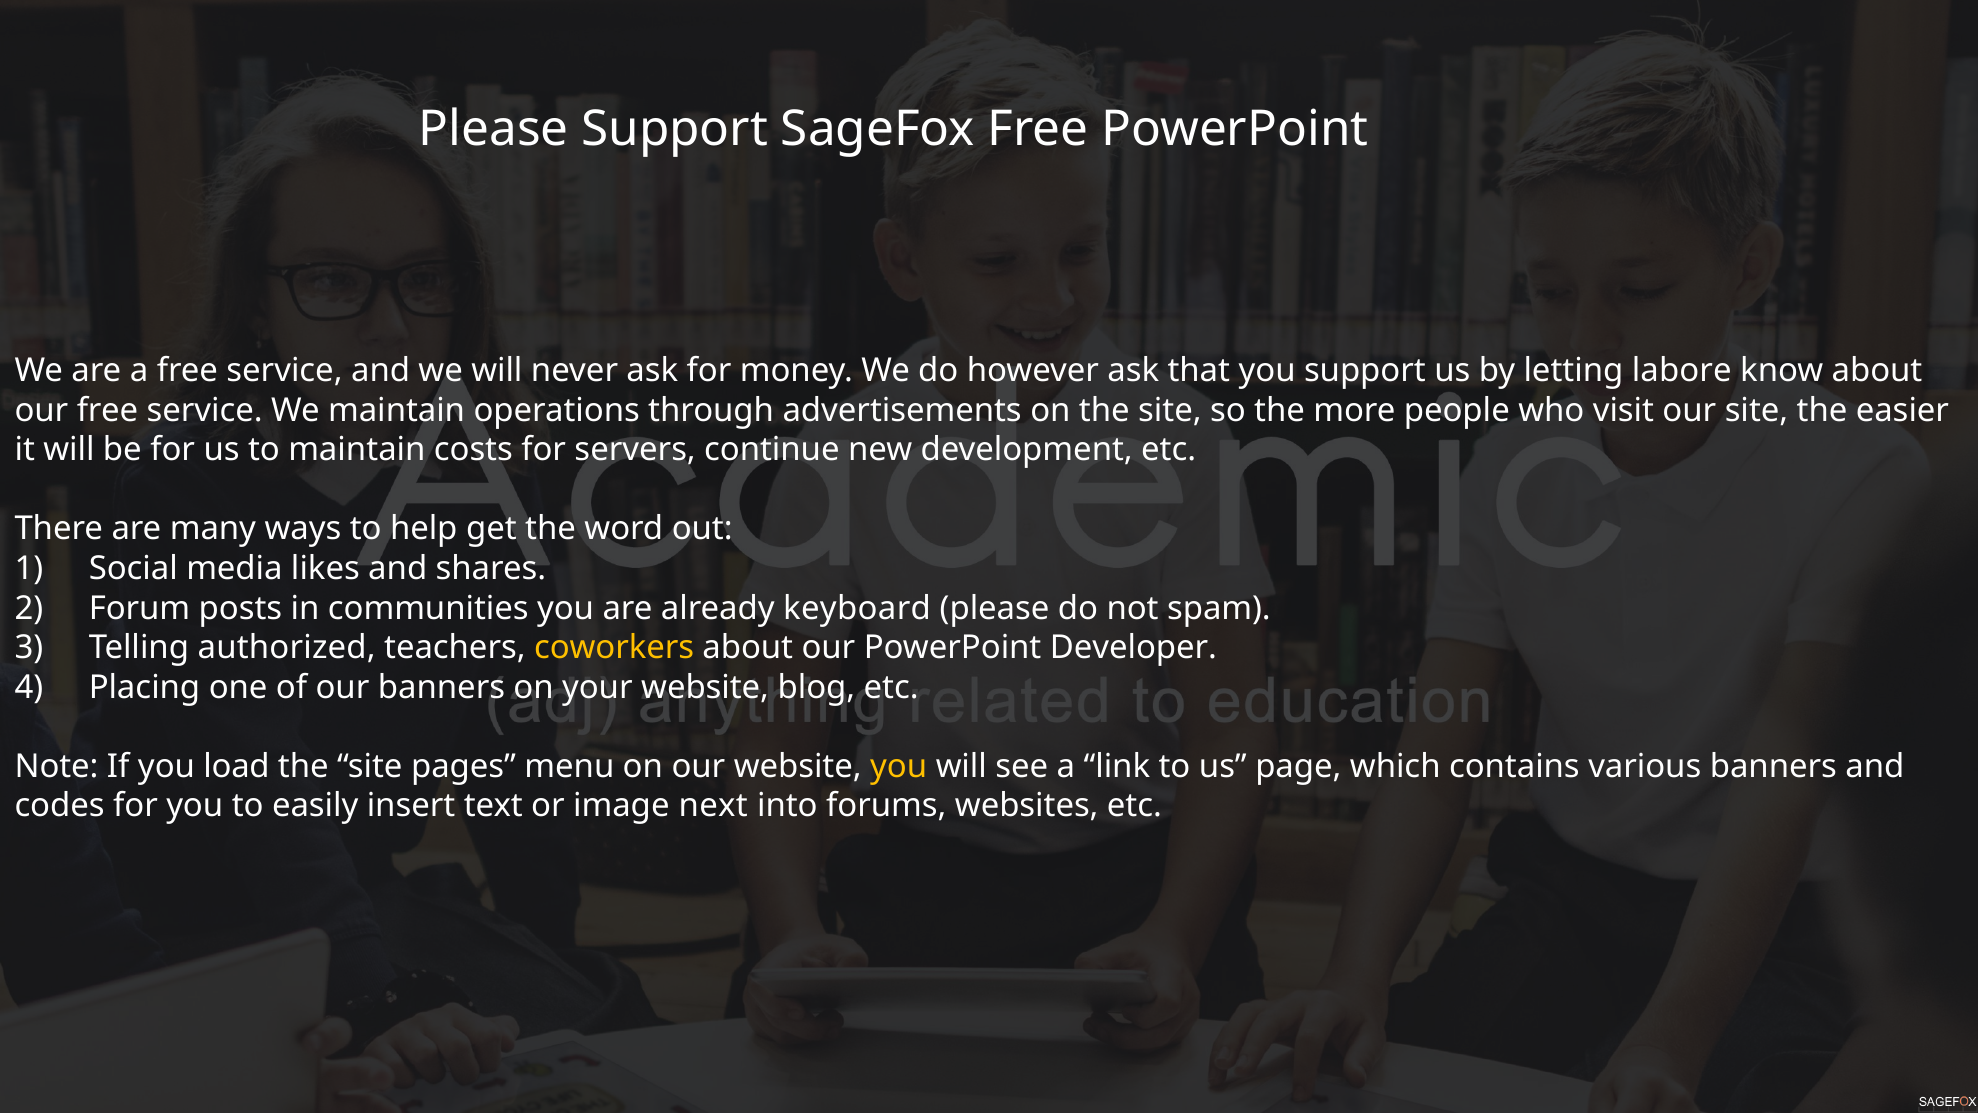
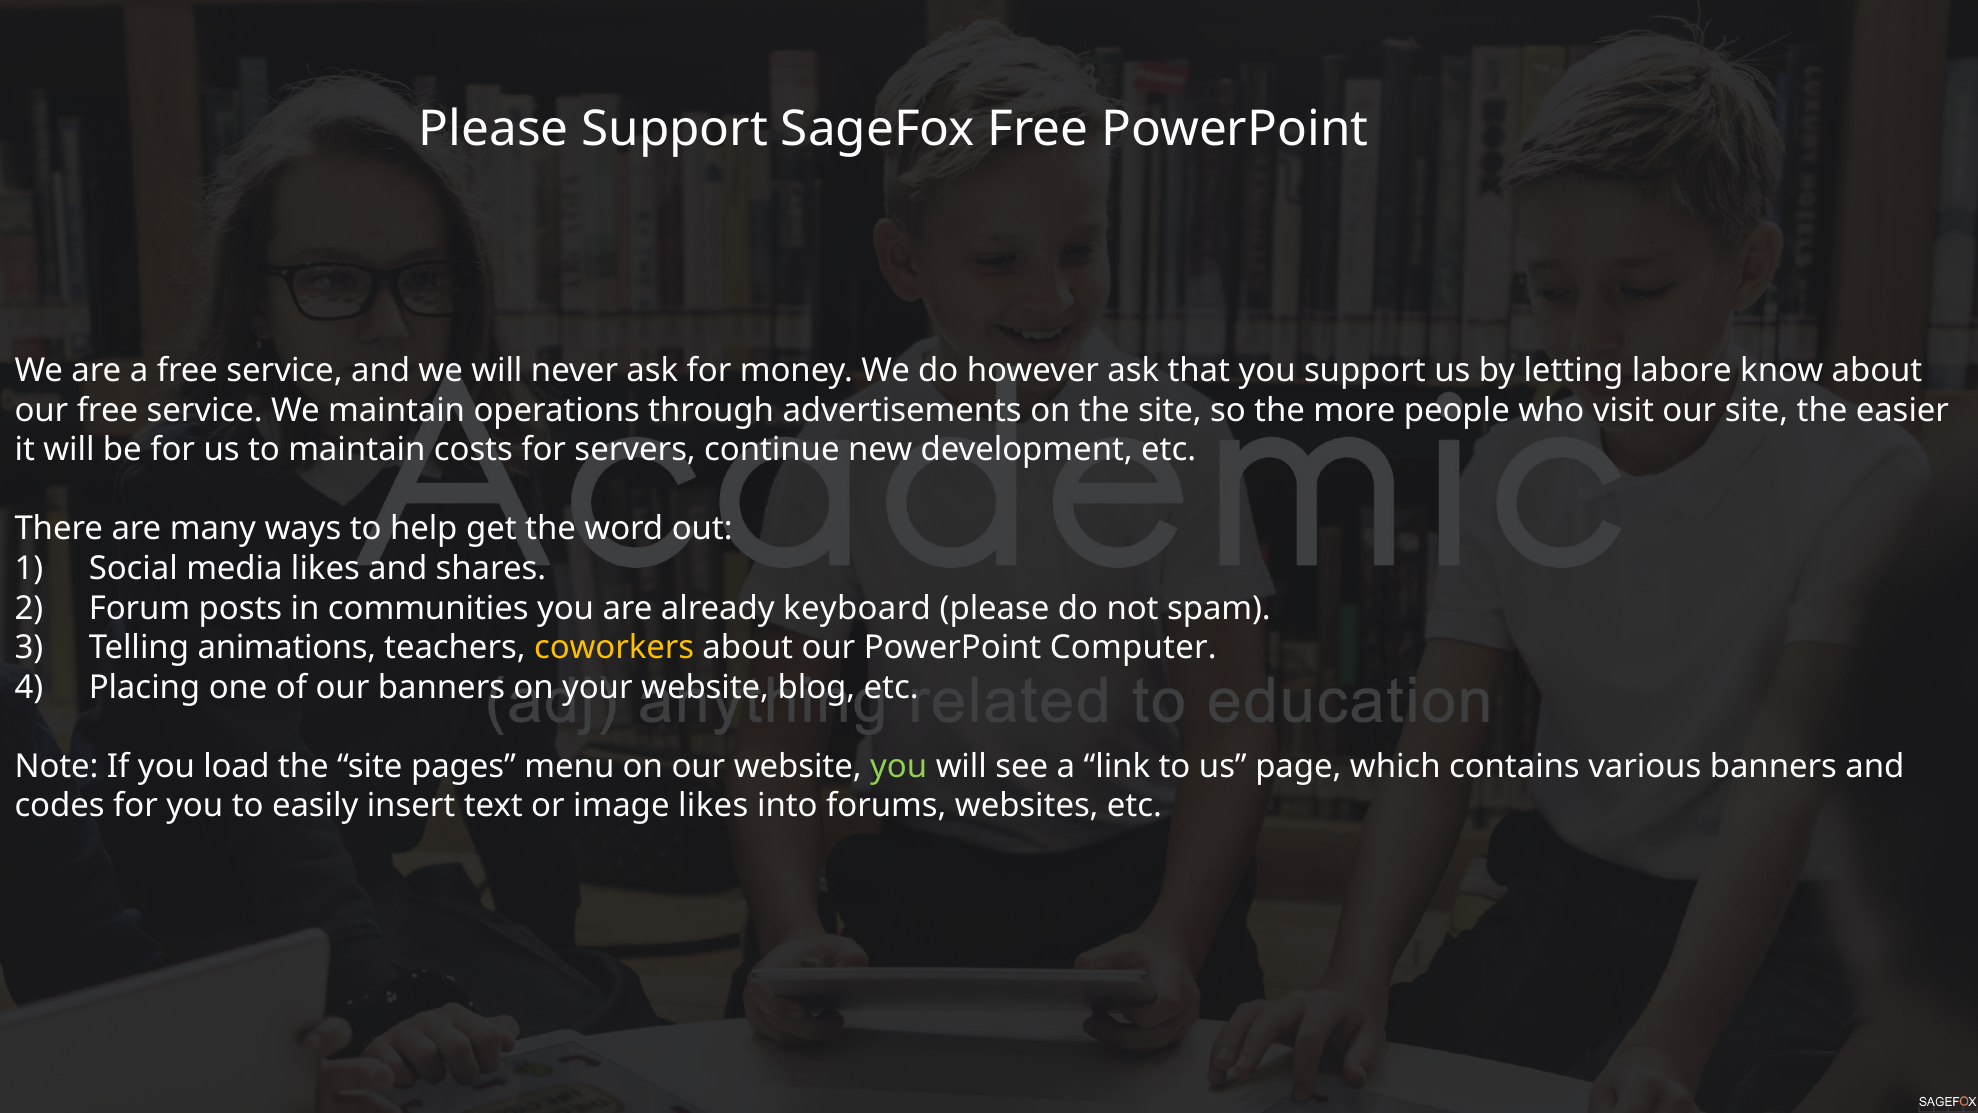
authorized: authorized -> animations
Developer: Developer -> Computer
you at (899, 766) colour: yellow -> light green
image next: next -> likes
